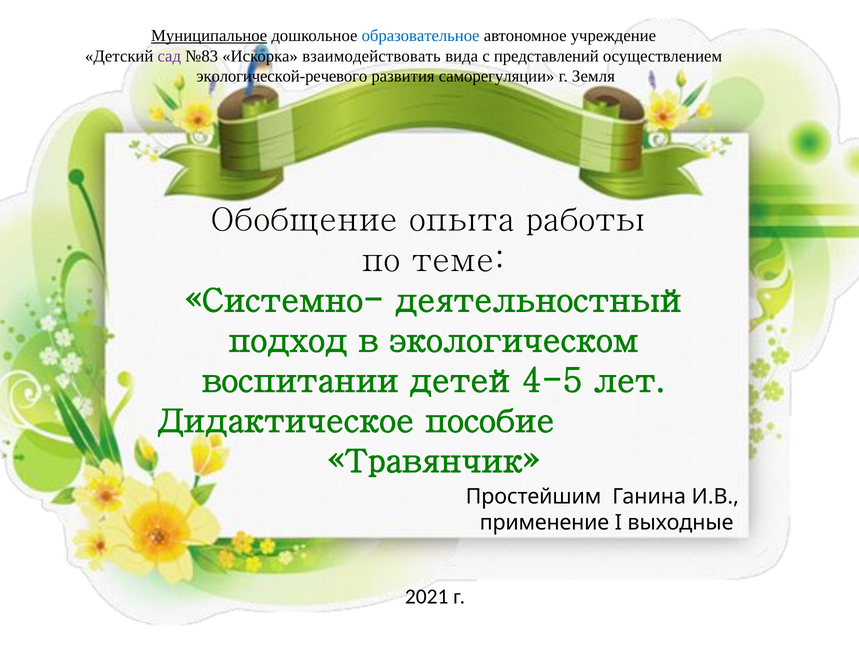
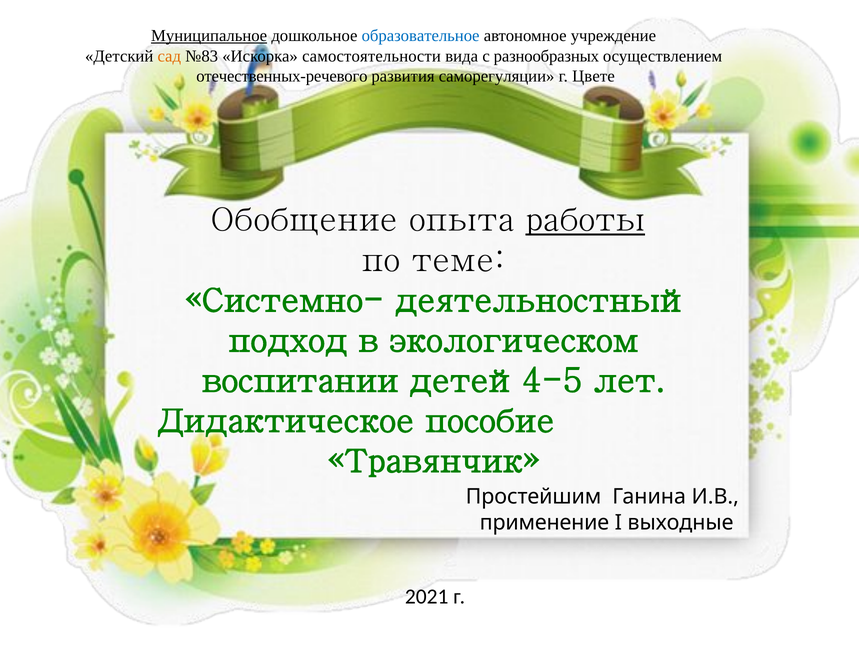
сад colour: purple -> orange
взаимодействовать: взаимодействовать -> самостоятельности
представлений: представлений -> разнообразных
экологической-речевого: экологической-речевого -> отечественных-речевого
Земля: Земля -> Цвете
работы underline: none -> present
